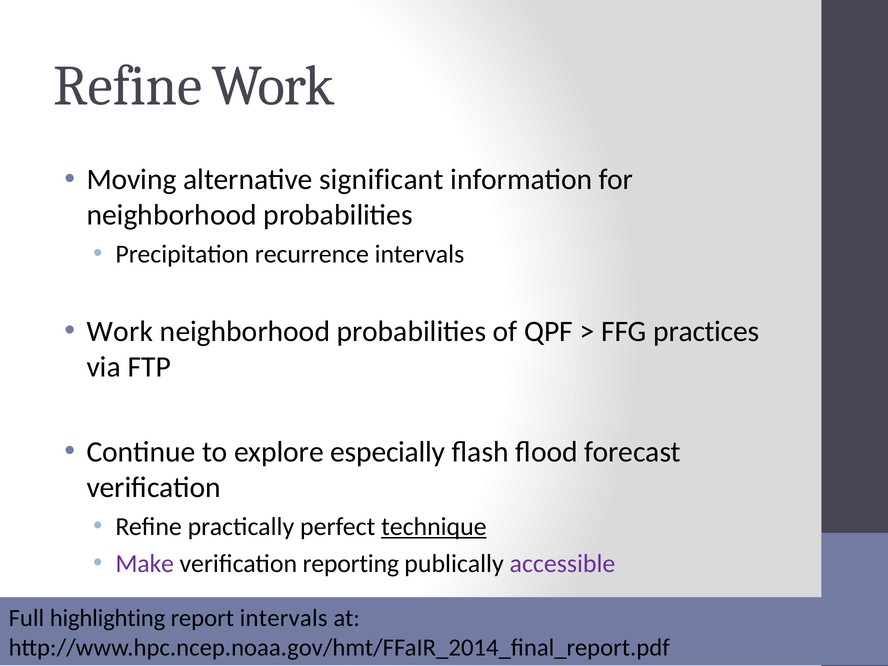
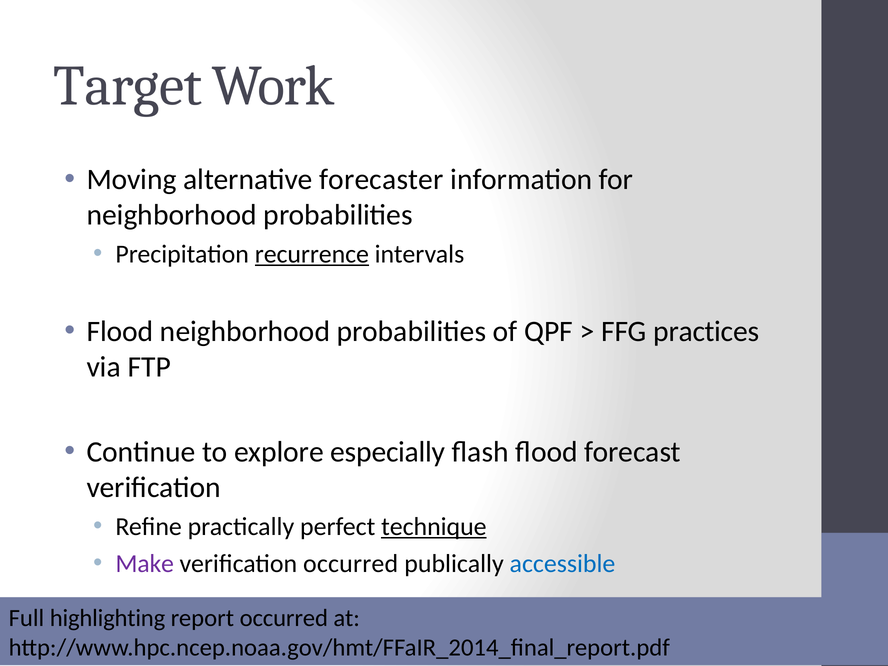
Refine at (128, 86): Refine -> Target
significant: significant -> forecaster
recurrence underline: none -> present
Work at (120, 332): Work -> Flood
verification reporting: reporting -> occurred
accessible colour: purple -> blue
report intervals: intervals -> occurred
